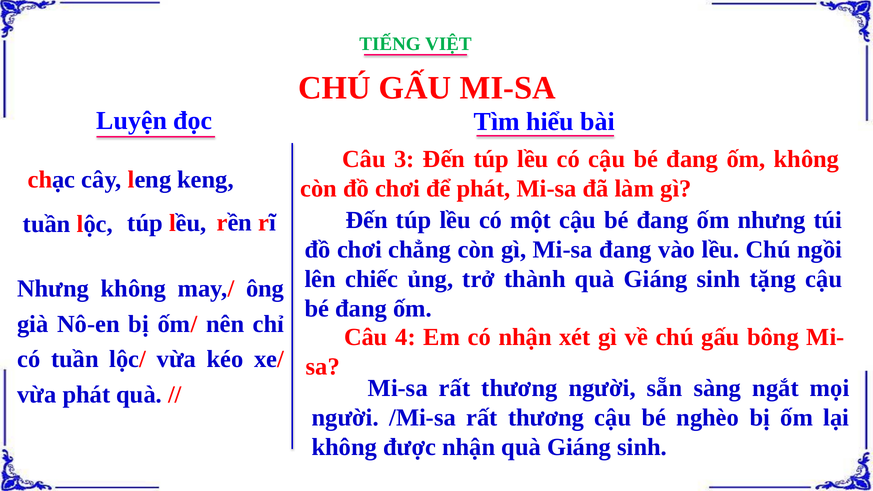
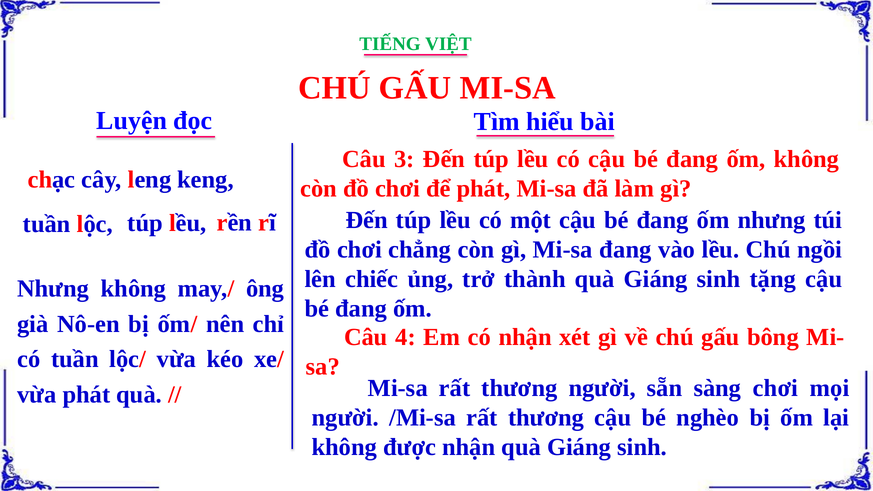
sàng ngắt: ngắt -> chơi
